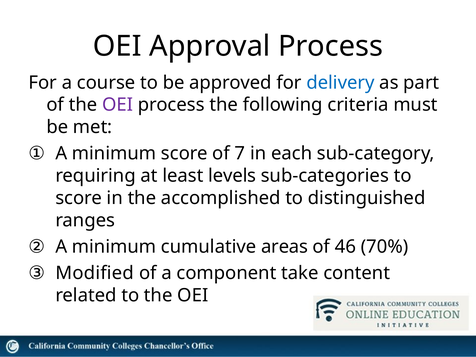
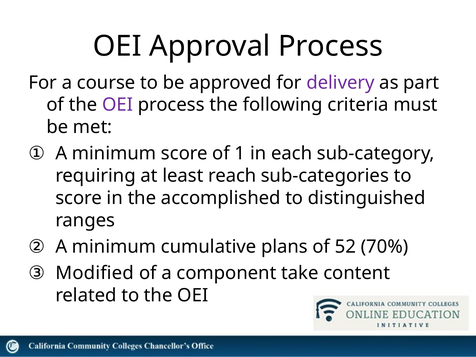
delivery colour: blue -> purple
7: 7 -> 1
levels: levels -> reach
areas: areas -> plans
46: 46 -> 52
